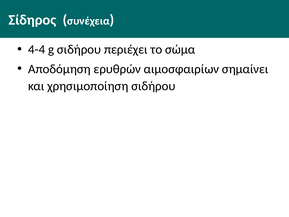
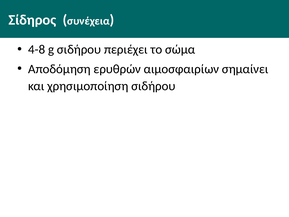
4-4: 4-4 -> 4-8
